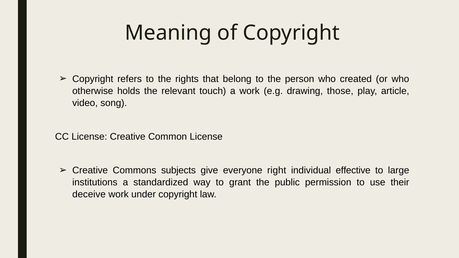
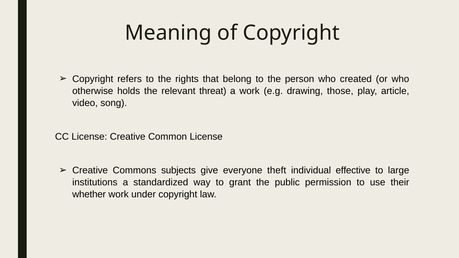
touch: touch -> threat
right: right -> theft
deceive: deceive -> whether
